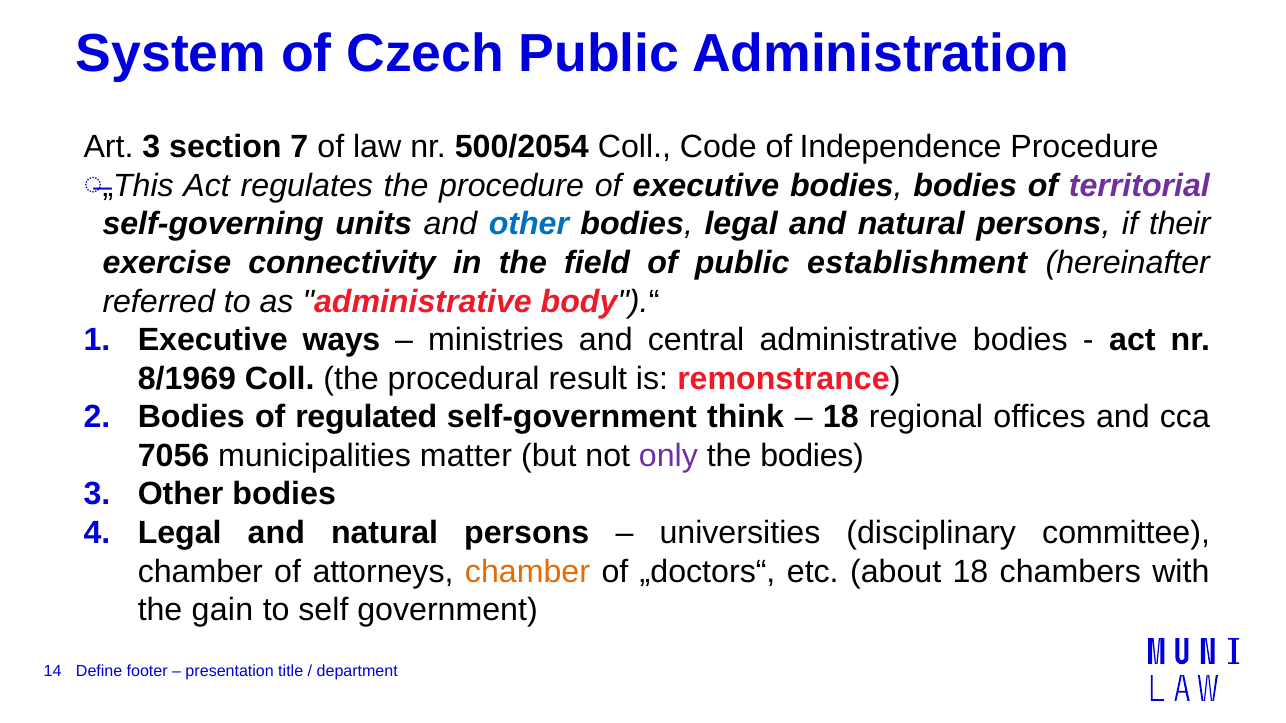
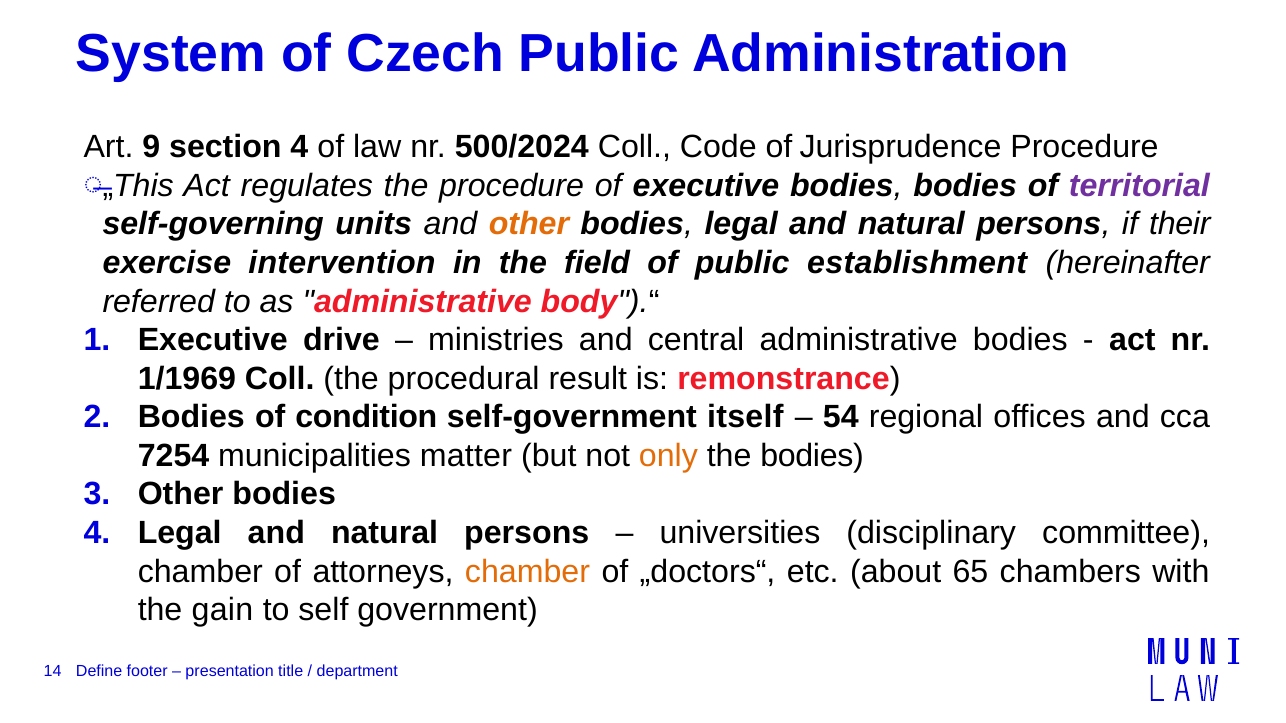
Art 3: 3 -> 9
section 7: 7 -> 4
500/2054: 500/2054 -> 500/2024
Independence: Independence -> Jurisprudence
other at (529, 224) colour: blue -> orange
connectivity: connectivity -> intervention
ways: ways -> drive
8/1969: 8/1969 -> 1/1969
regulated: regulated -> condition
think: think -> itself
18 at (841, 417): 18 -> 54
7056: 7056 -> 7254
only colour: purple -> orange
about 18: 18 -> 65
